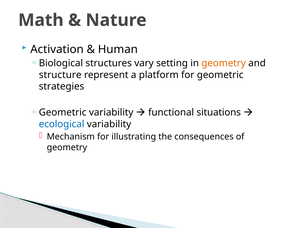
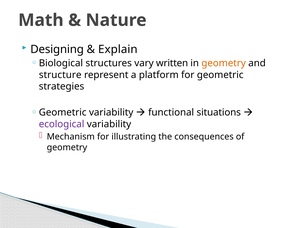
Activation: Activation -> Designing
Human: Human -> Explain
setting: setting -> written
ecological colour: blue -> purple
